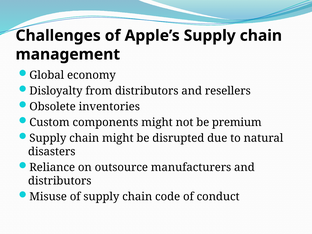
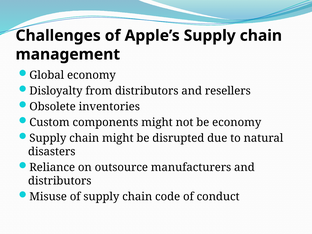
be premium: premium -> economy
